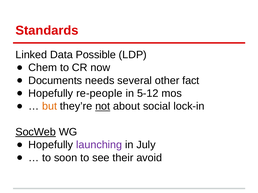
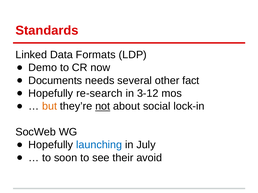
Possible: Possible -> Formats
Chem: Chem -> Demo
re-people: re-people -> re-search
5-12: 5-12 -> 3-12
SocWeb underline: present -> none
launching colour: purple -> blue
